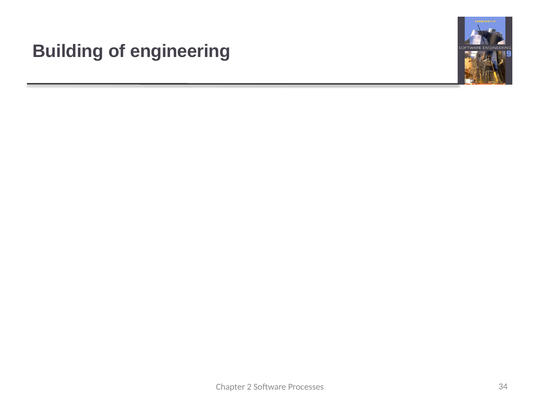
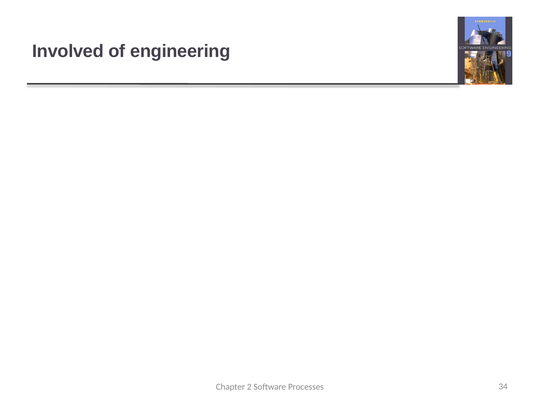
Building: Building -> Involved
